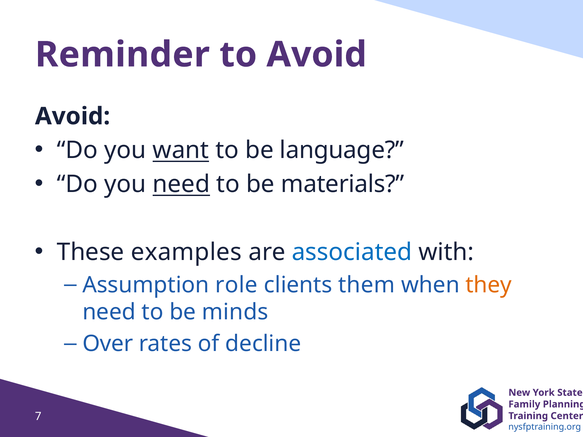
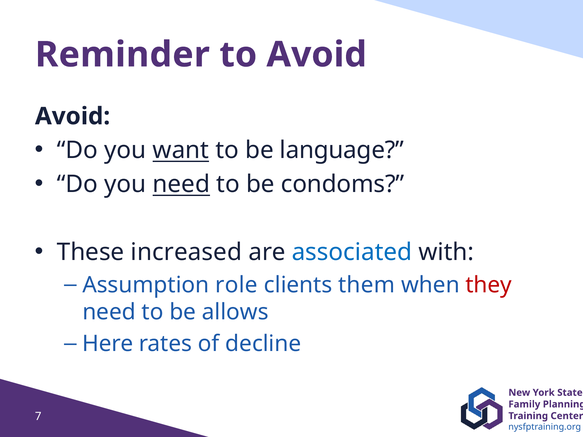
materials: materials -> condoms
examples: examples -> increased
they colour: orange -> red
minds: minds -> allows
Over: Over -> Here
